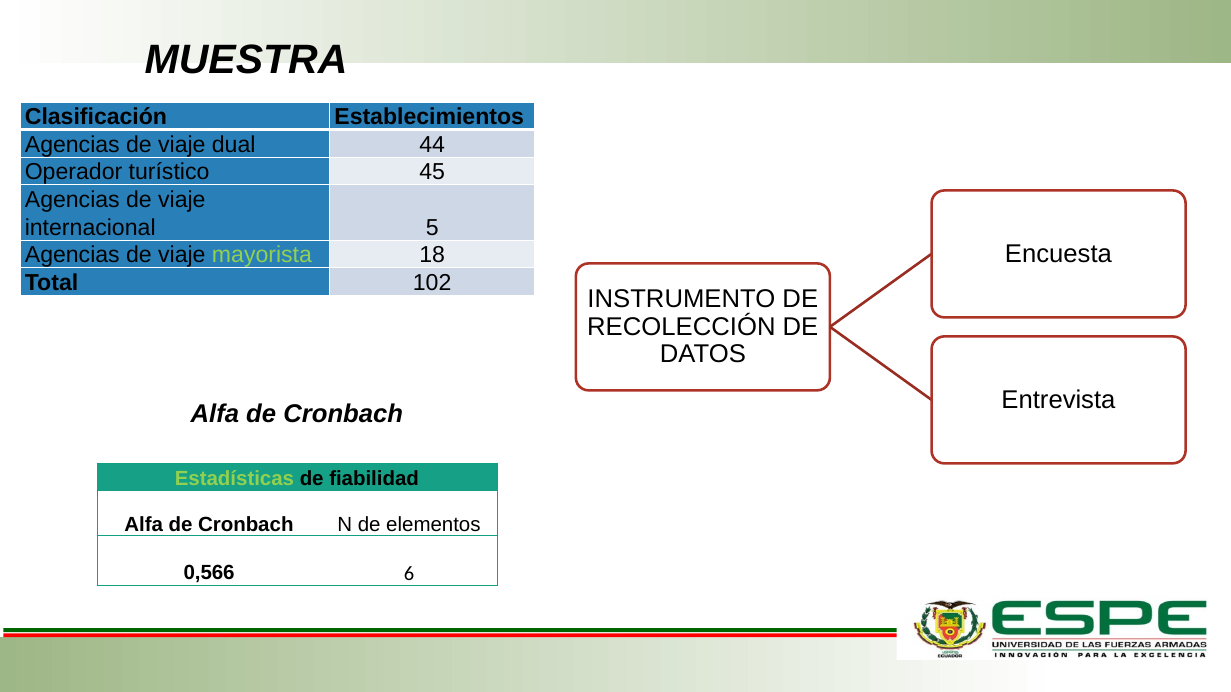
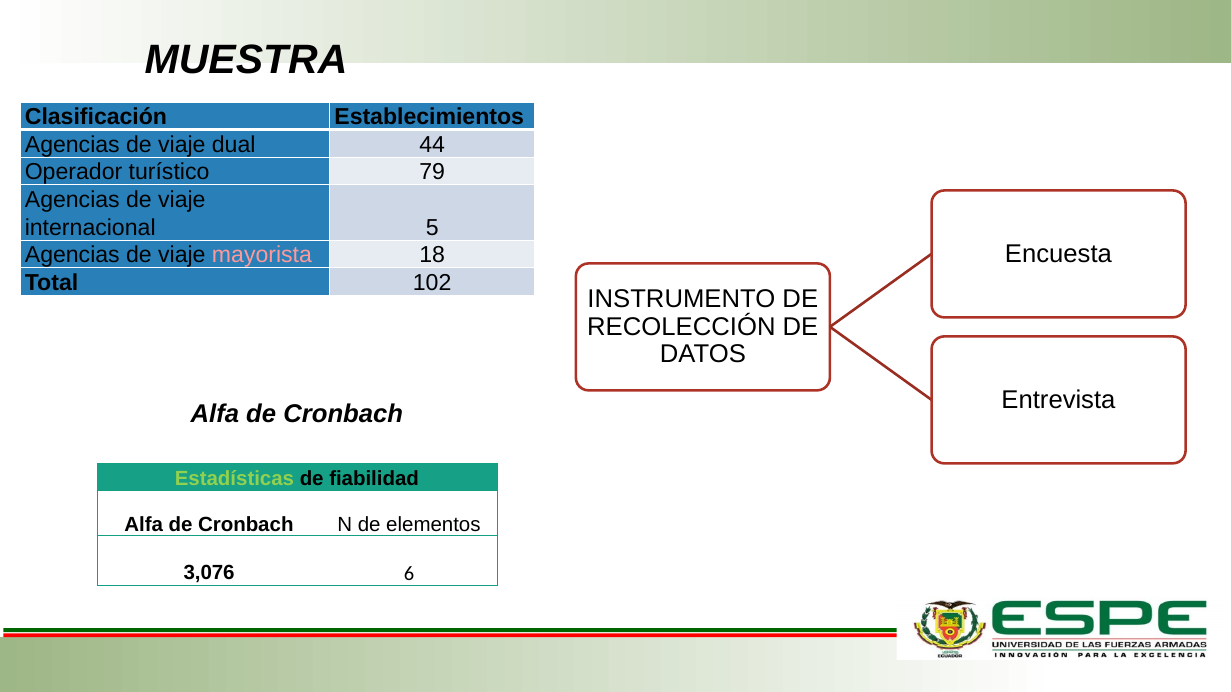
45: 45 -> 79
mayorista colour: light green -> pink
0,566: 0,566 -> 3,076
